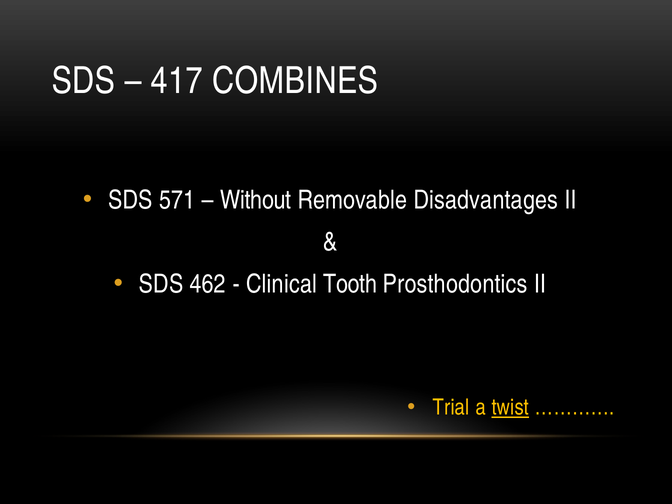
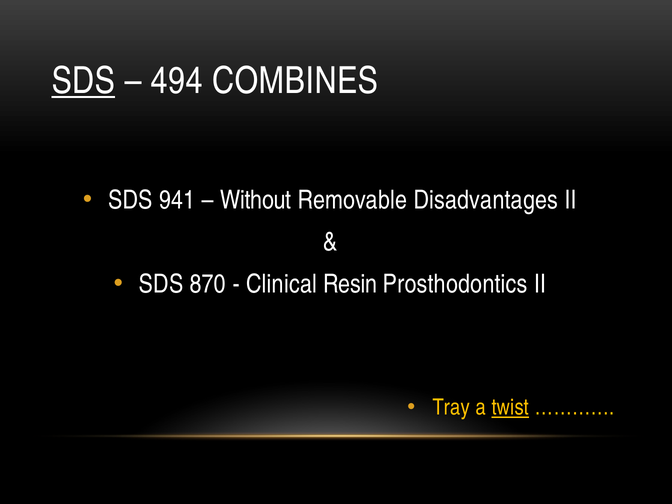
SDS at (83, 81) underline: none -> present
417: 417 -> 494
571: 571 -> 941
462: 462 -> 870
Tooth: Tooth -> Resin
Trial: Trial -> Tray
